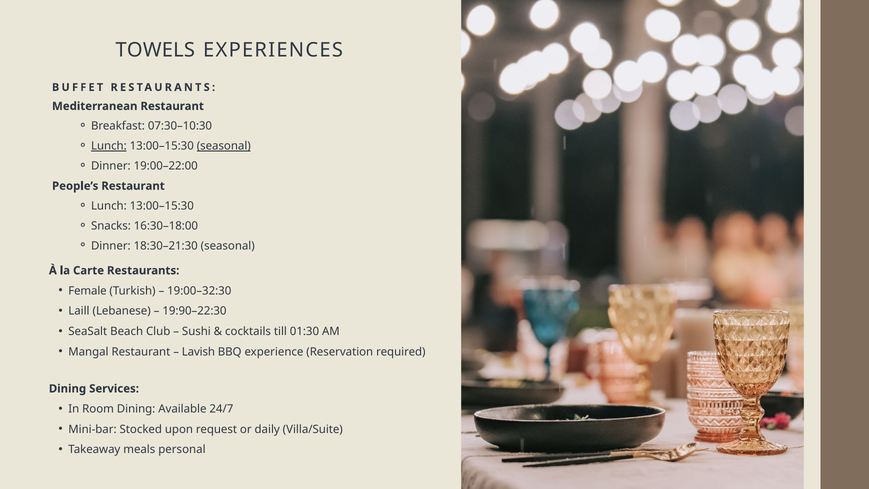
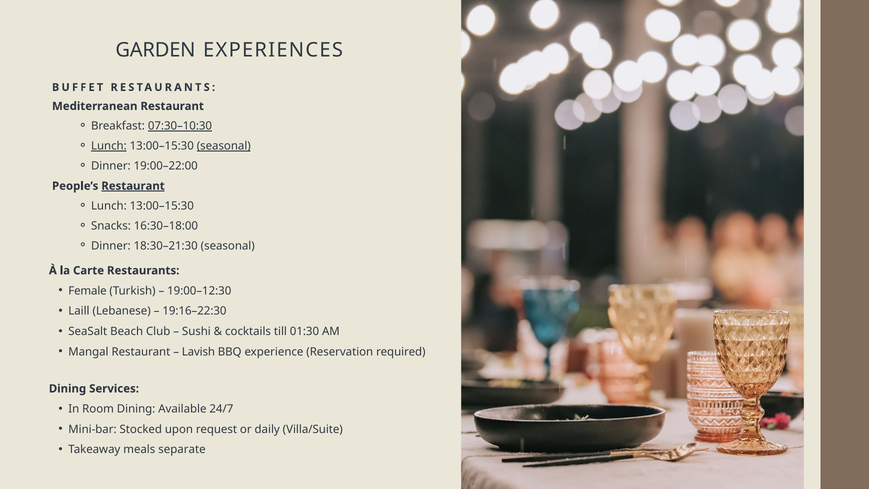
TOWELS: TOWELS -> GARDEN
07:30–10:30 underline: none -> present
Restaurant at (133, 186) underline: none -> present
19:00–32:30: 19:00–32:30 -> 19:00–12:30
19:90–22:30: 19:90–22:30 -> 19:16–22:30
personal: personal -> separate
